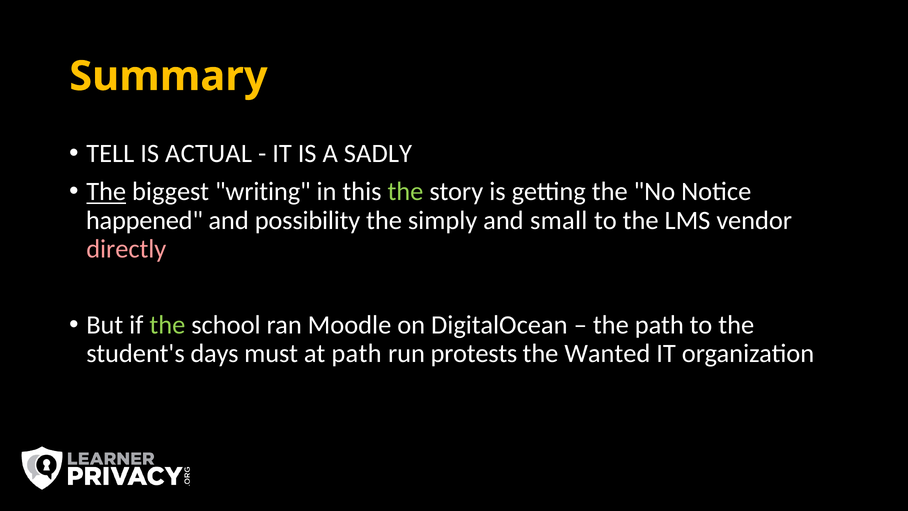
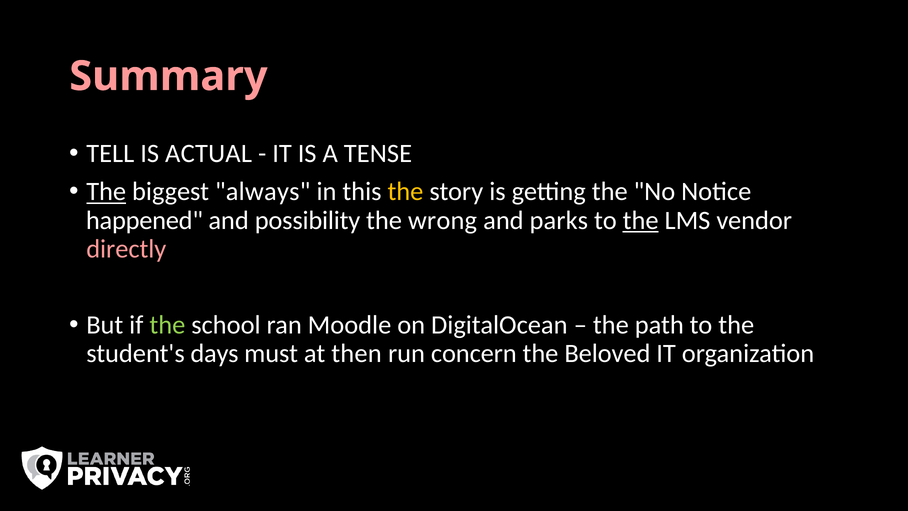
Summary colour: yellow -> pink
SADLY: SADLY -> TENSE
writing: writing -> always
the at (405, 192) colour: light green -> yellow
simply: simply -> wrong
small: small -> parks
the at (641, 220) underline: none -> present
at path: path -> then
protests: protests -> concern
Wanted: Wanted -> Beloved
